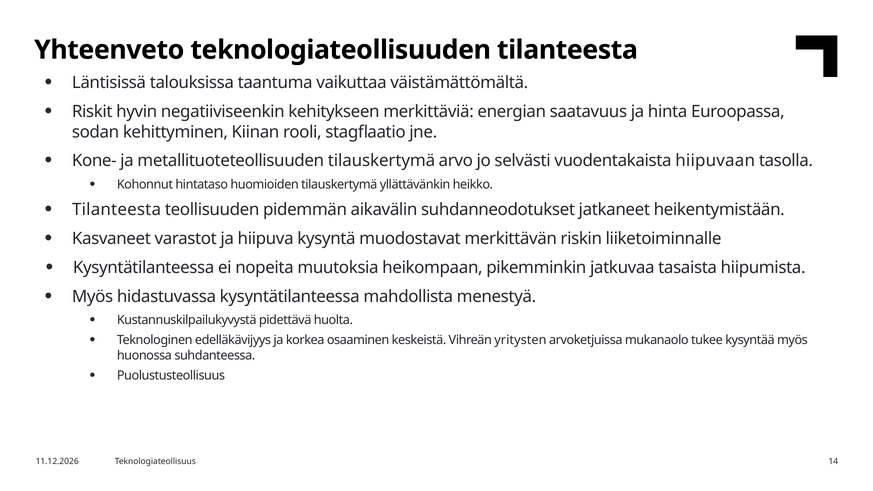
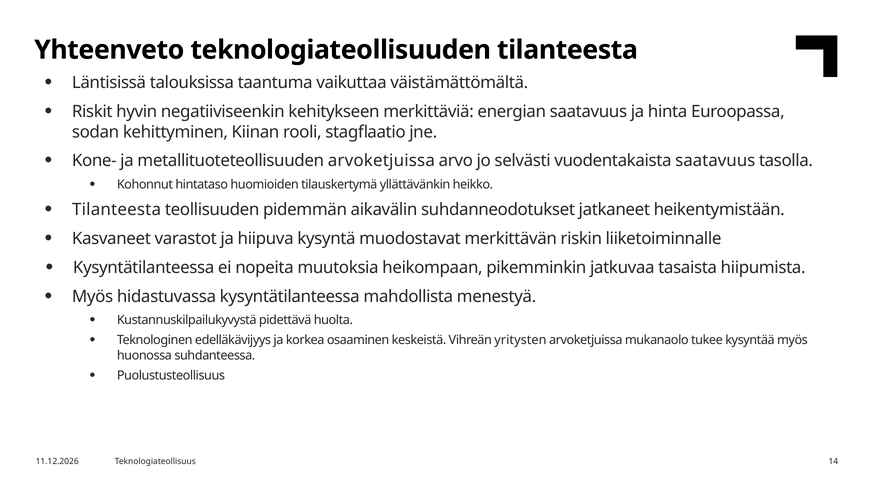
metallituoteteollisuuden tilauskertymä: tilauskertymä -> arvoketjuissa
vuodentakaista hiipuvaan: hiipuvaan -> saatavuus
